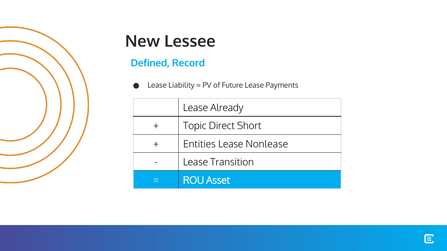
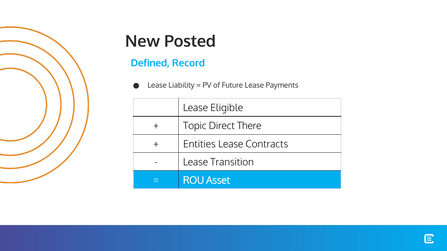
Lessee: Lessee -> Posted
Already: Already -> Eligible
Short: Short -> There
Nonlease: Nonlease -> Contracts
